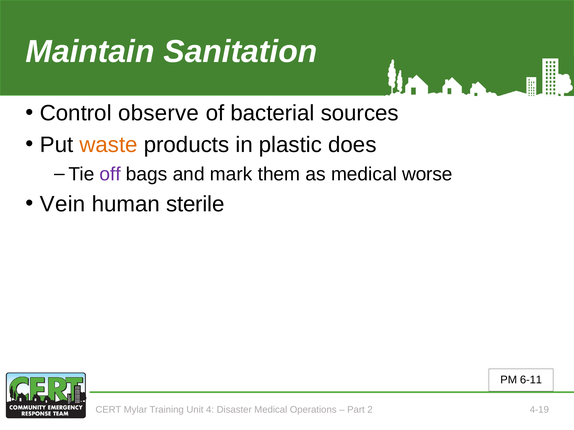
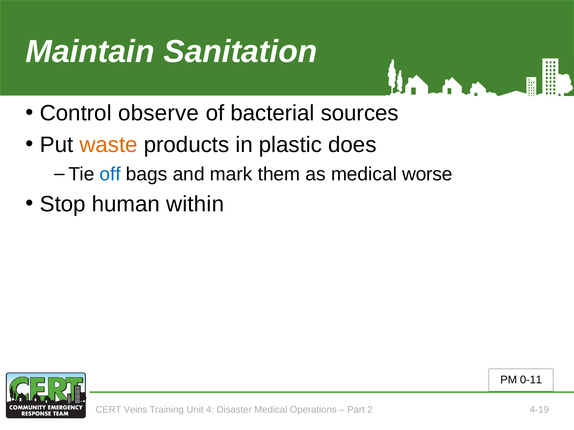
off colour: purple -> blue
Vein: Vein -> Stop
sterile: sterile -> within
6-11: 6-11 -> 0-11
Mylar: Mylar -> Veins
